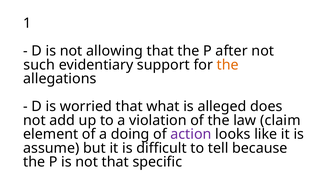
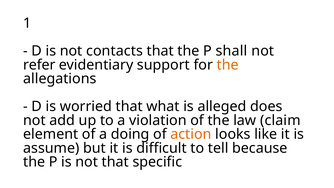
allowing: allowing -> contacts
after: after -> shall
such: such -> refer
action colour: purple -> orange
